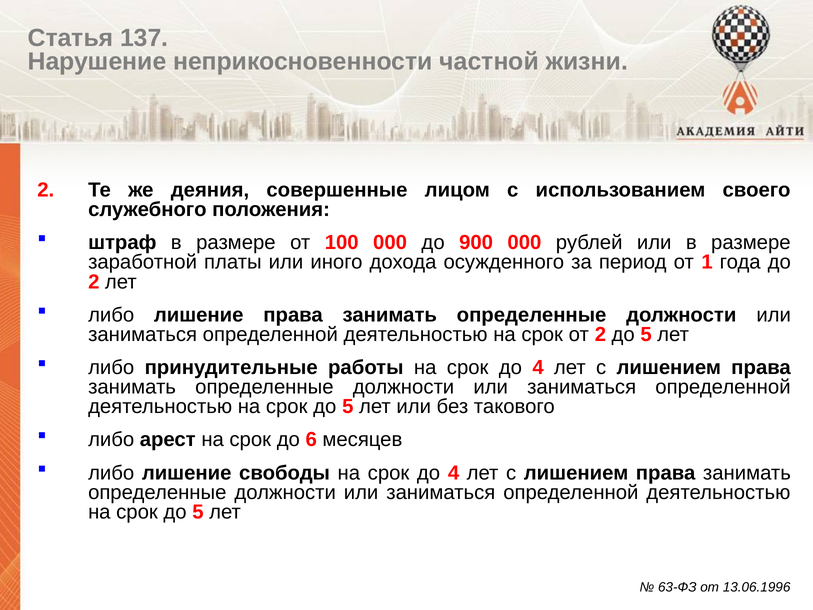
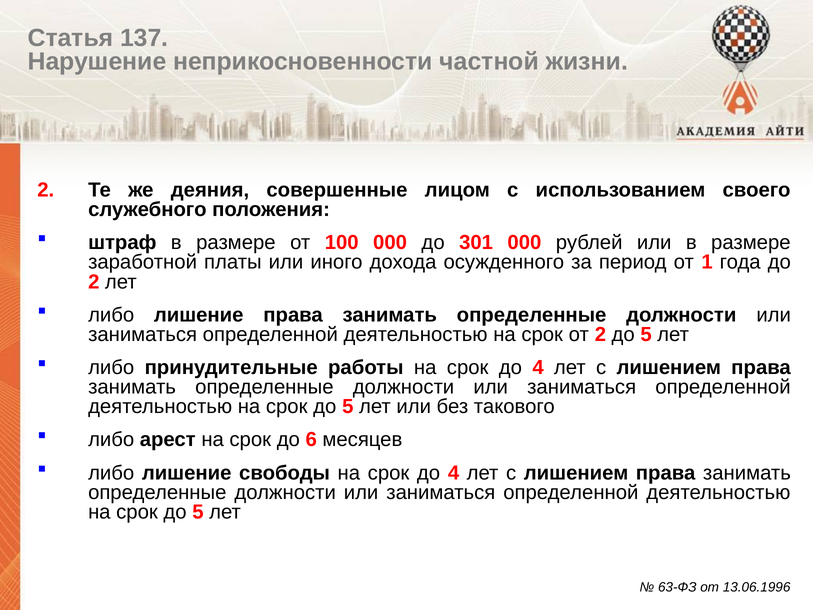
900: 900 -> 301
